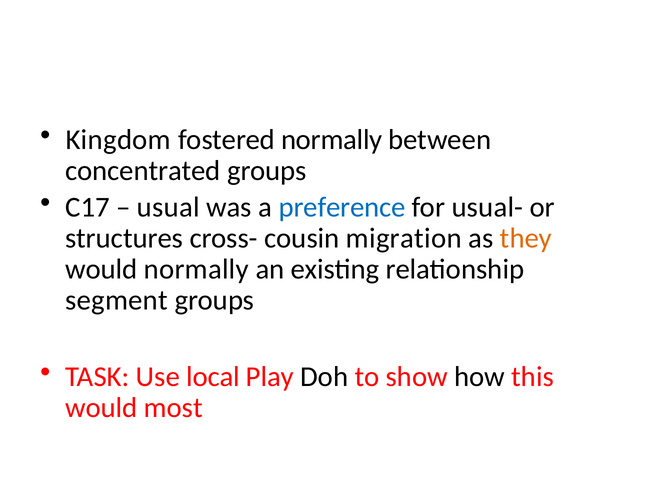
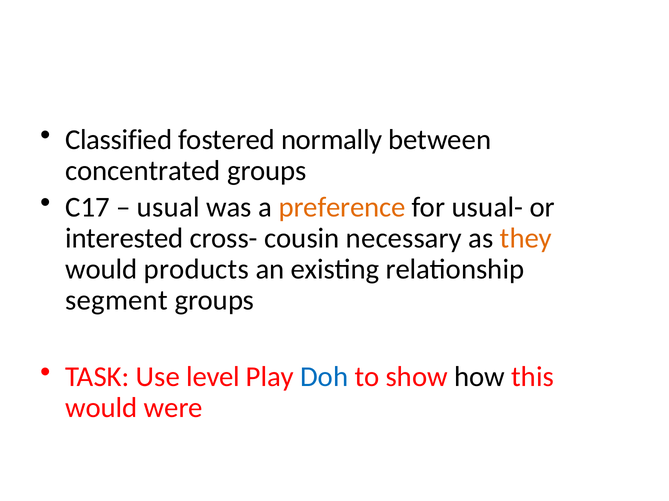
Kingdom: Kingdom -> Classified
preference colour: blue -> orange
structures: structures -> interested
migration: migration -> necessary
would normally: normally -> products
local: local -> level
Doh colour: black -> blue
most: most -> were
